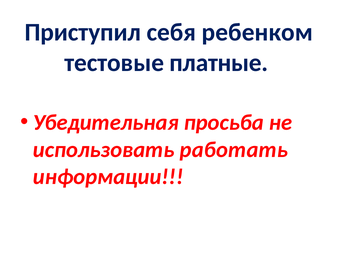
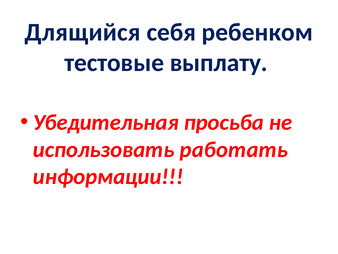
Приступил: Приступил -> Длящийся
платные: платные -> выплату
